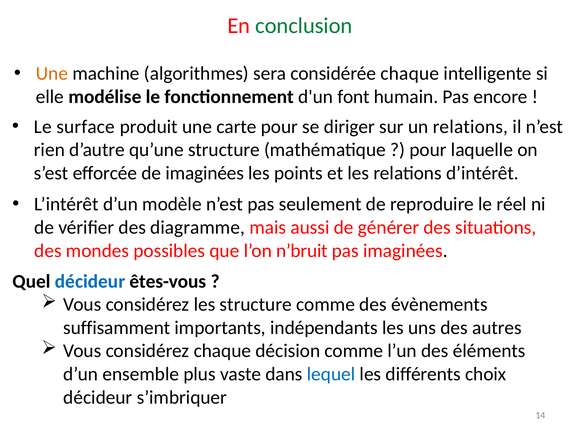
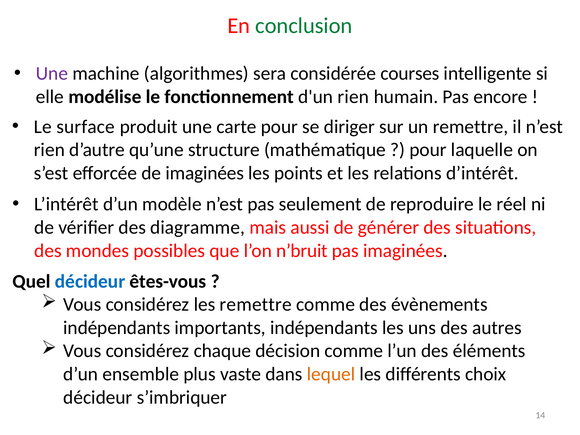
Une at (52, 73) colour: orange -> purple
considérée chaque: chaque -> courses
d'un font: font -> rien
un relations: relations -> remettre
les structure: structure -> remettre
suffisamment at (117, 328): suffisamment -> indépendants
lequel colour: blue -> orange
